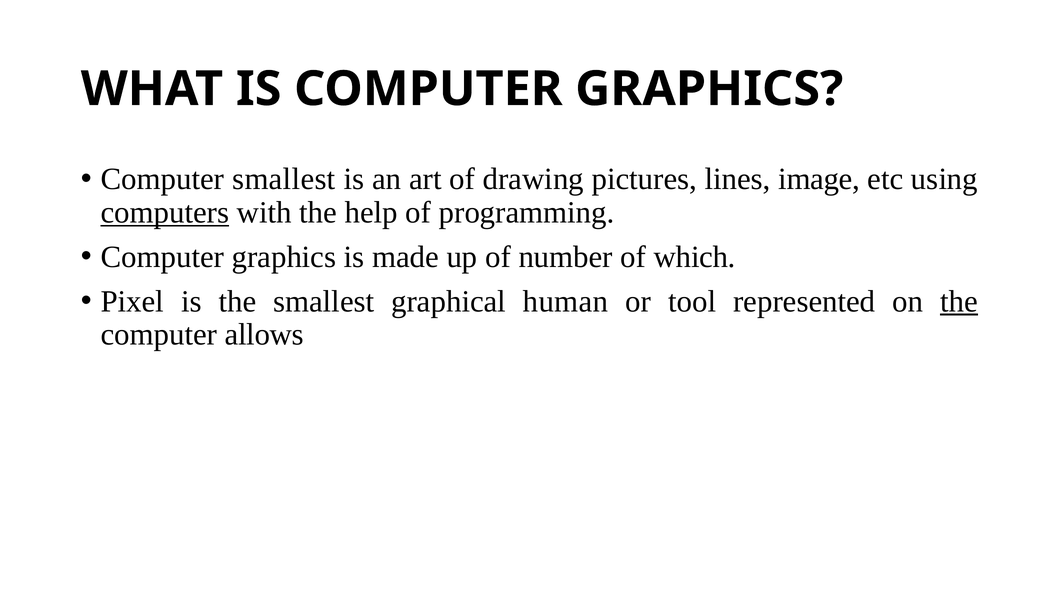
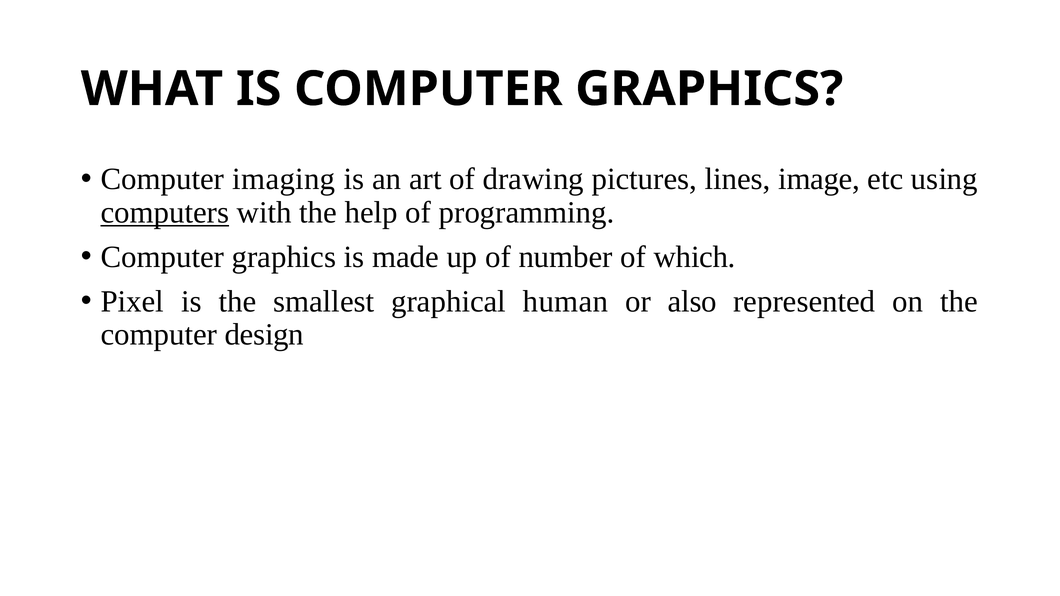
Computer smallest: smallest -> imaging
tool: tool -> also
the at (959, 302) underline: present -> none
allows: allows -> design
